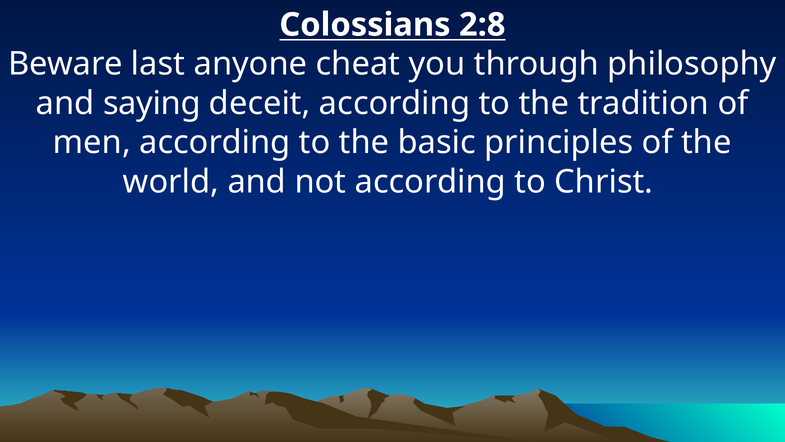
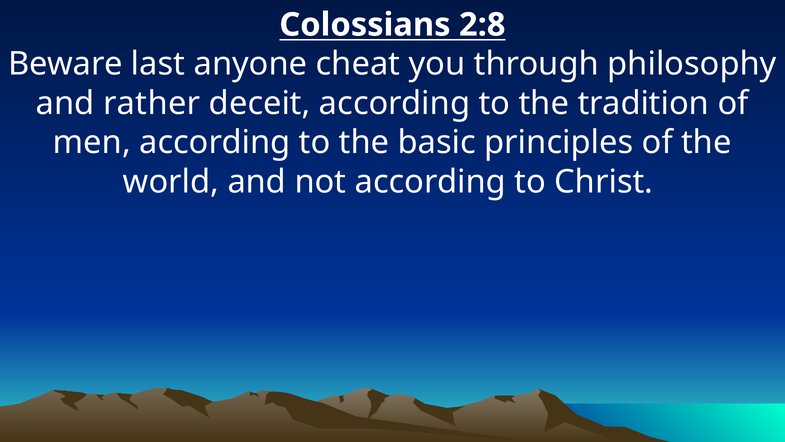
saying: saying -> rather
